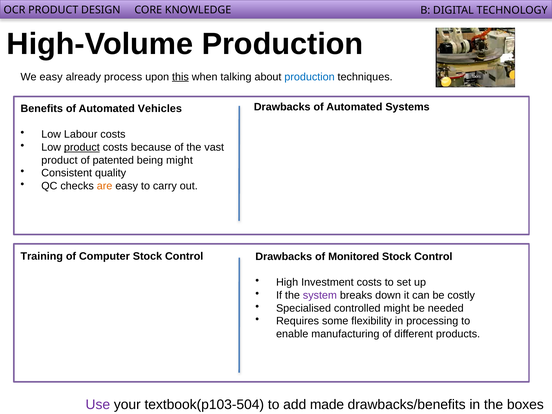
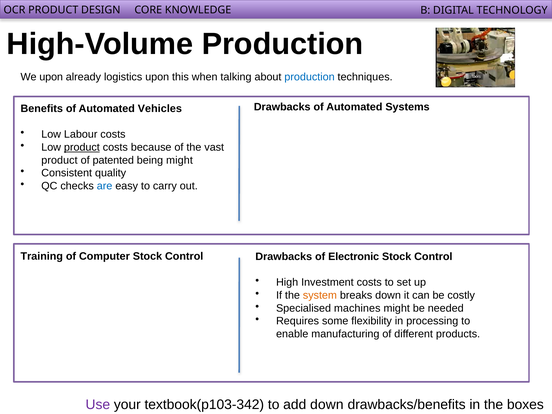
We easy: easy -> upon
process: process -> logistics
this underline: present -> none
are colour: orange -> blue
Monitored: Monitored -> Electronic
system colour: purple -> orange
controlled: controlled -> machines
textbook(p103-504: textbook(p103-504 -> textbook(p103-342
add made: made -> down
